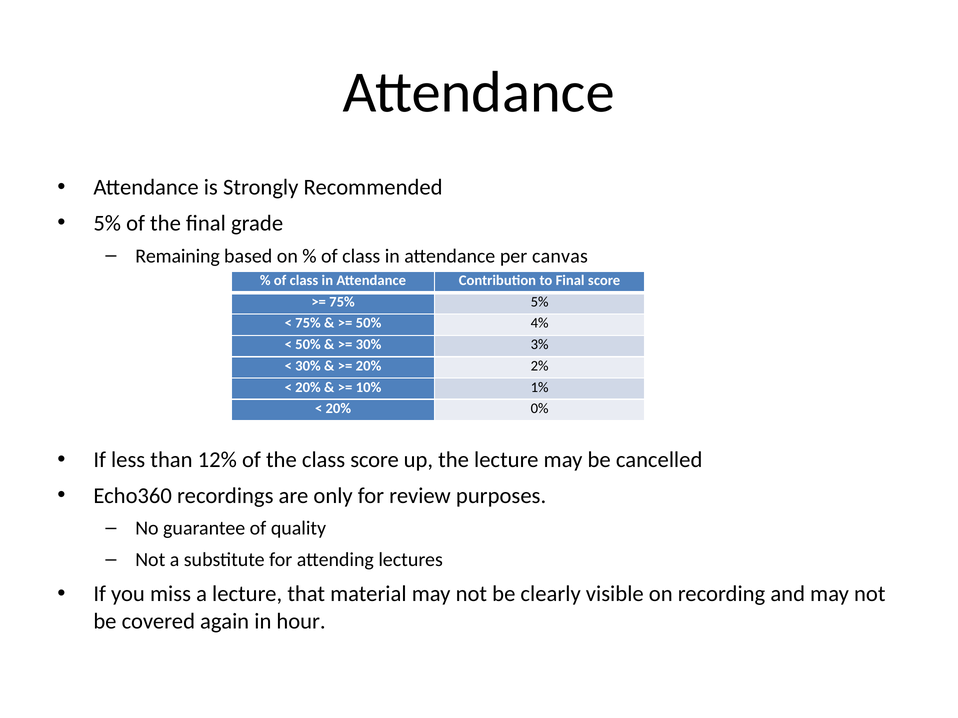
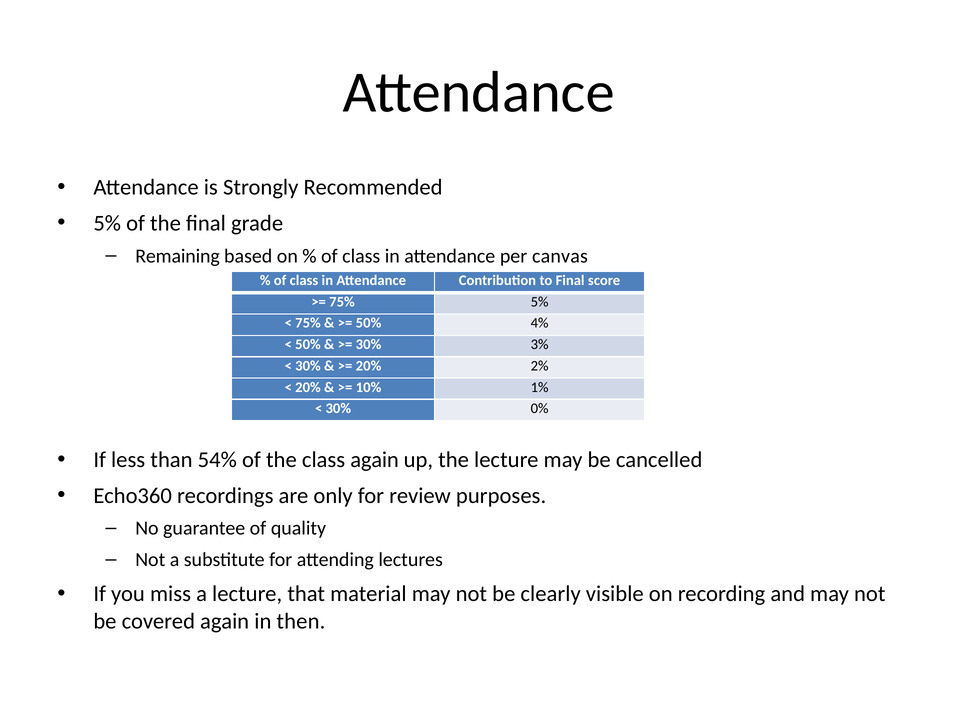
20% at (338, 409): 20% -> 30%
12%: 12% -> 54%
class score: score -> again
hour: hour -> then
